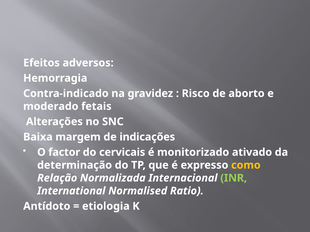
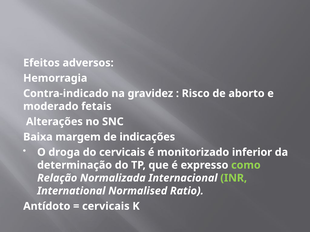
factor: factor -> droga
ativado: ativado -> inferior
como colour: yellow -> light green
etiologia at (106, 207): etiologia -> cervicais
